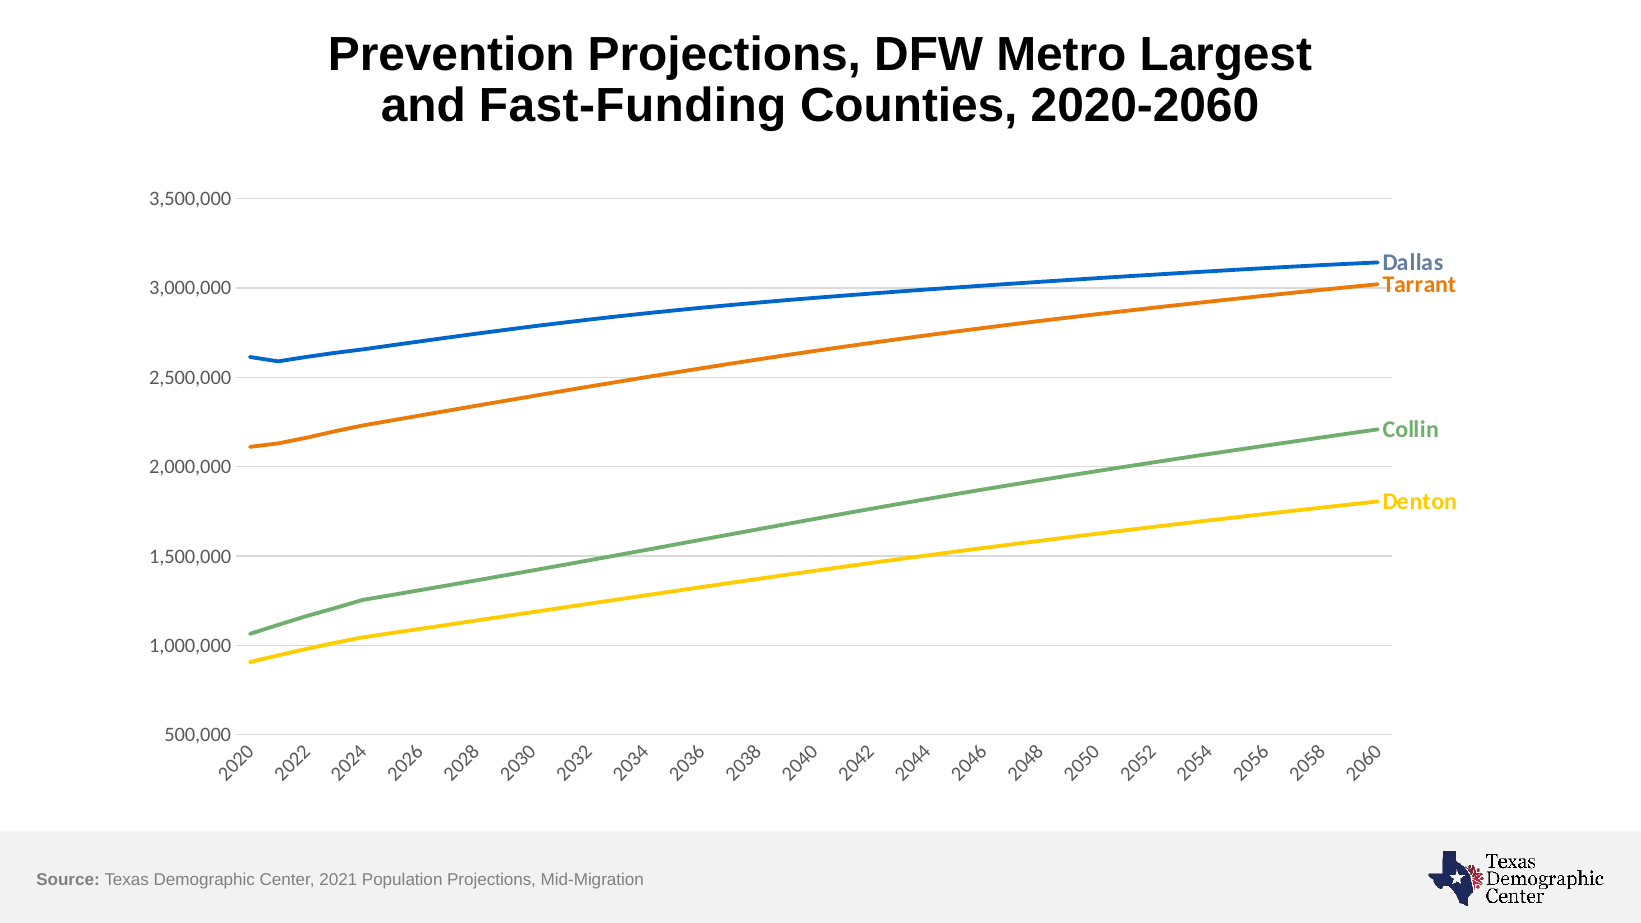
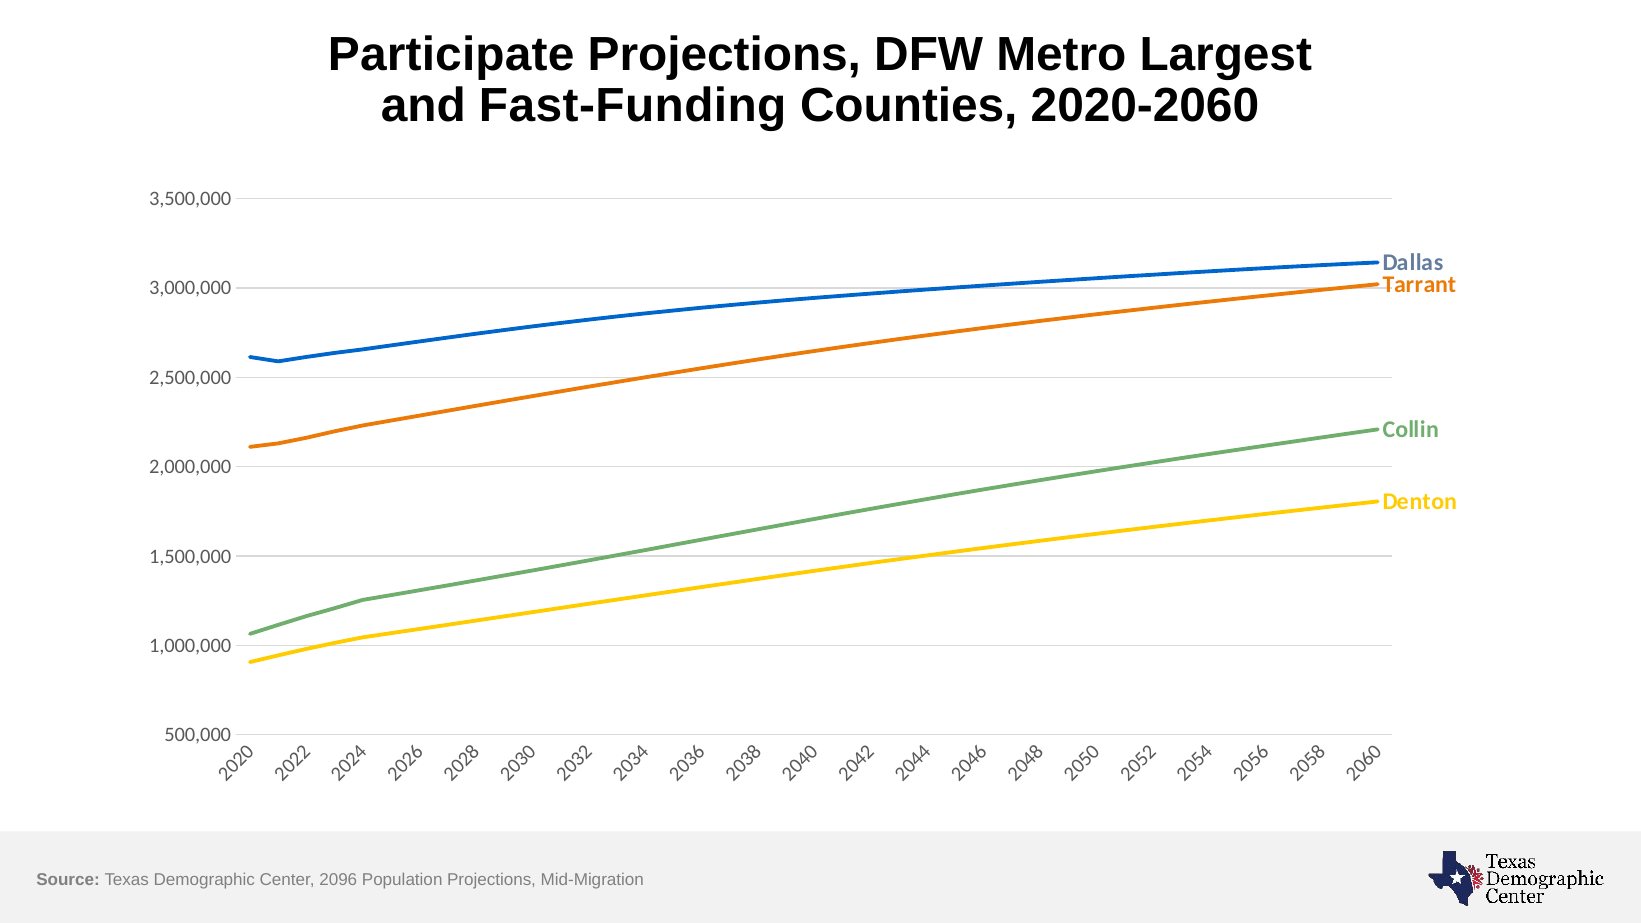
Prevention: Prevention -> Participate
2021: 2021 -> 2096
